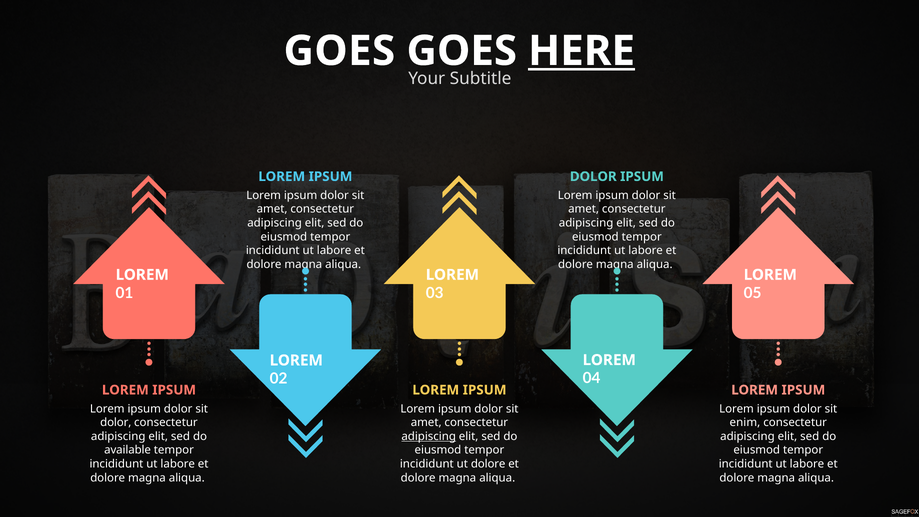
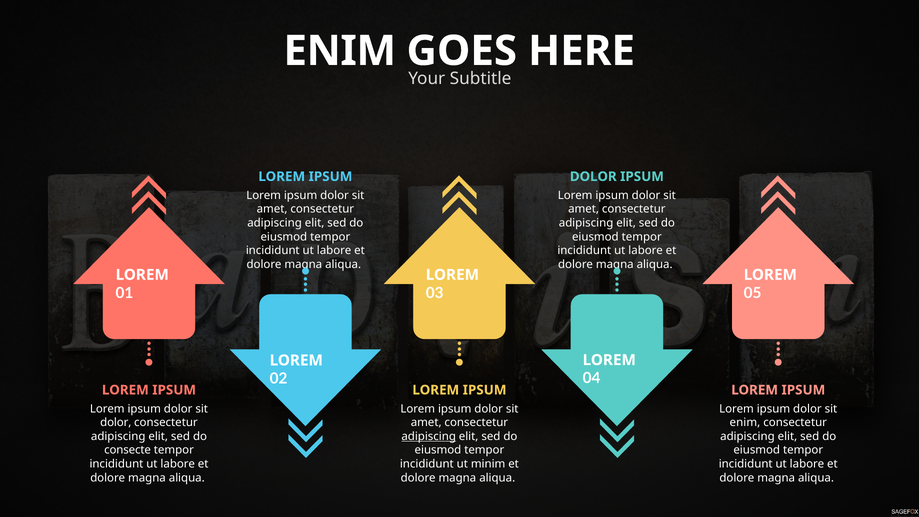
GOES at (339, 51): GOES -> ENIM
HERE underline: present -> none
available: available -> consecte
ut dolore: dolore -> minim
